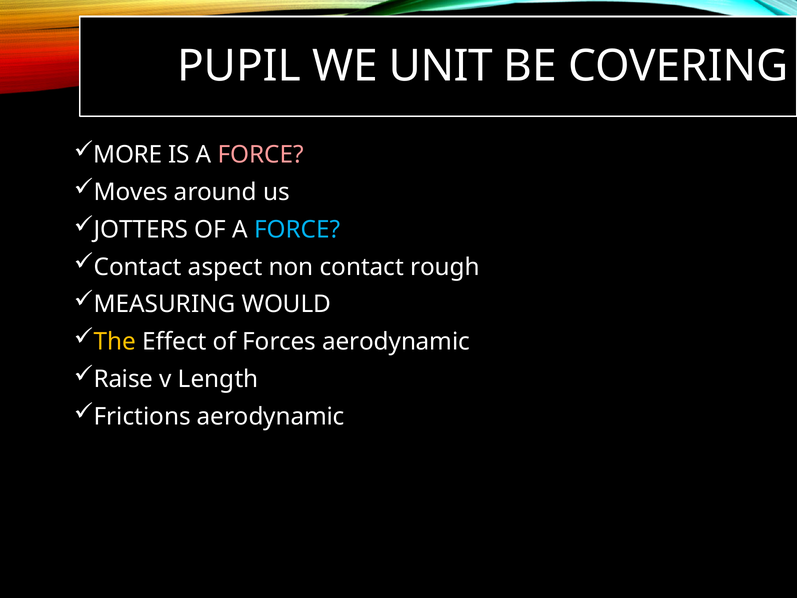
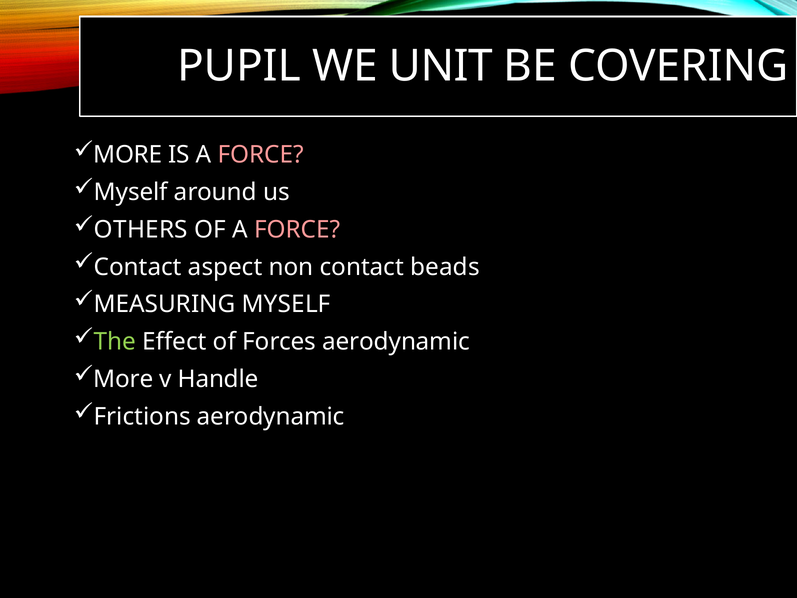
Moves at (131, 192): Moves -> Myself
JOTTERS: JOTTERS -> OTHERS
FORCE at (297, 230) colour: light blue -> pink
rough: rough -> beads
MEASURING WOULD: WOULD -> MYSELF
The colour: yellow -> light green
Raise at (123, 379): Raise -> More
Length: Length -> Handle
